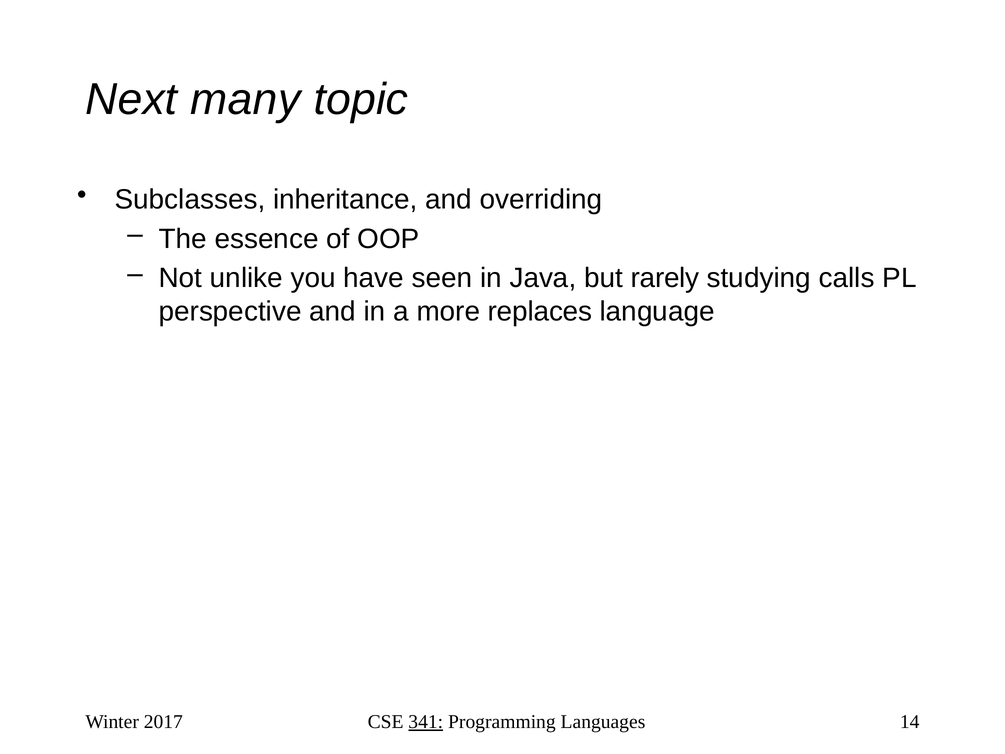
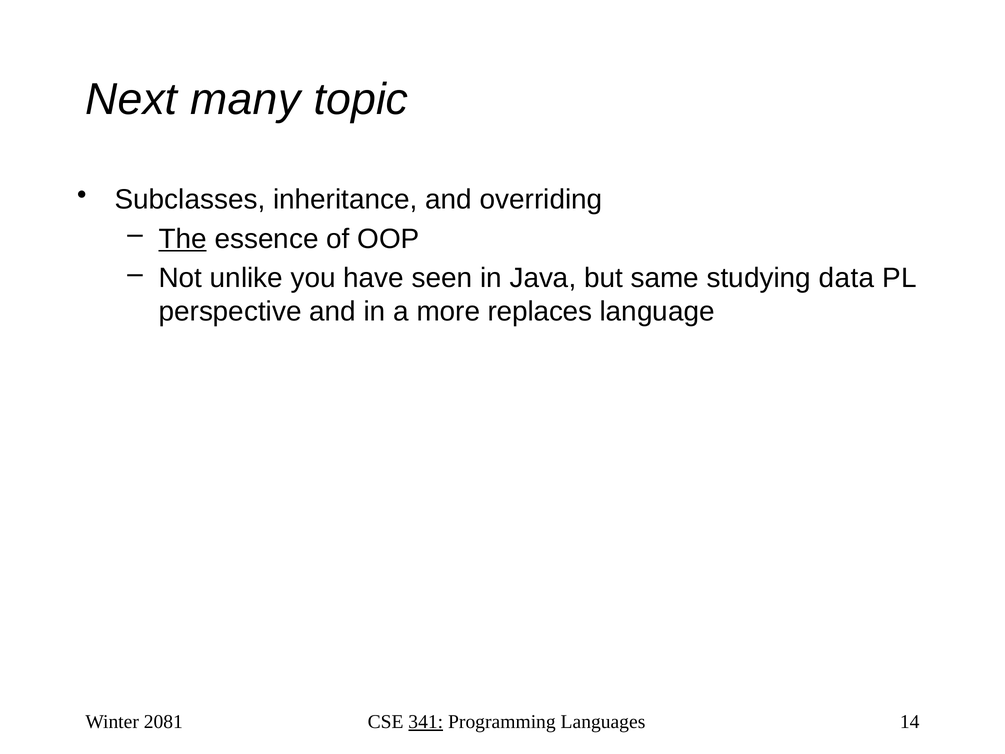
The underline: none -> present
rarely: rarely -> same
calls: calls -> data
2017: 2017 -> 2081
